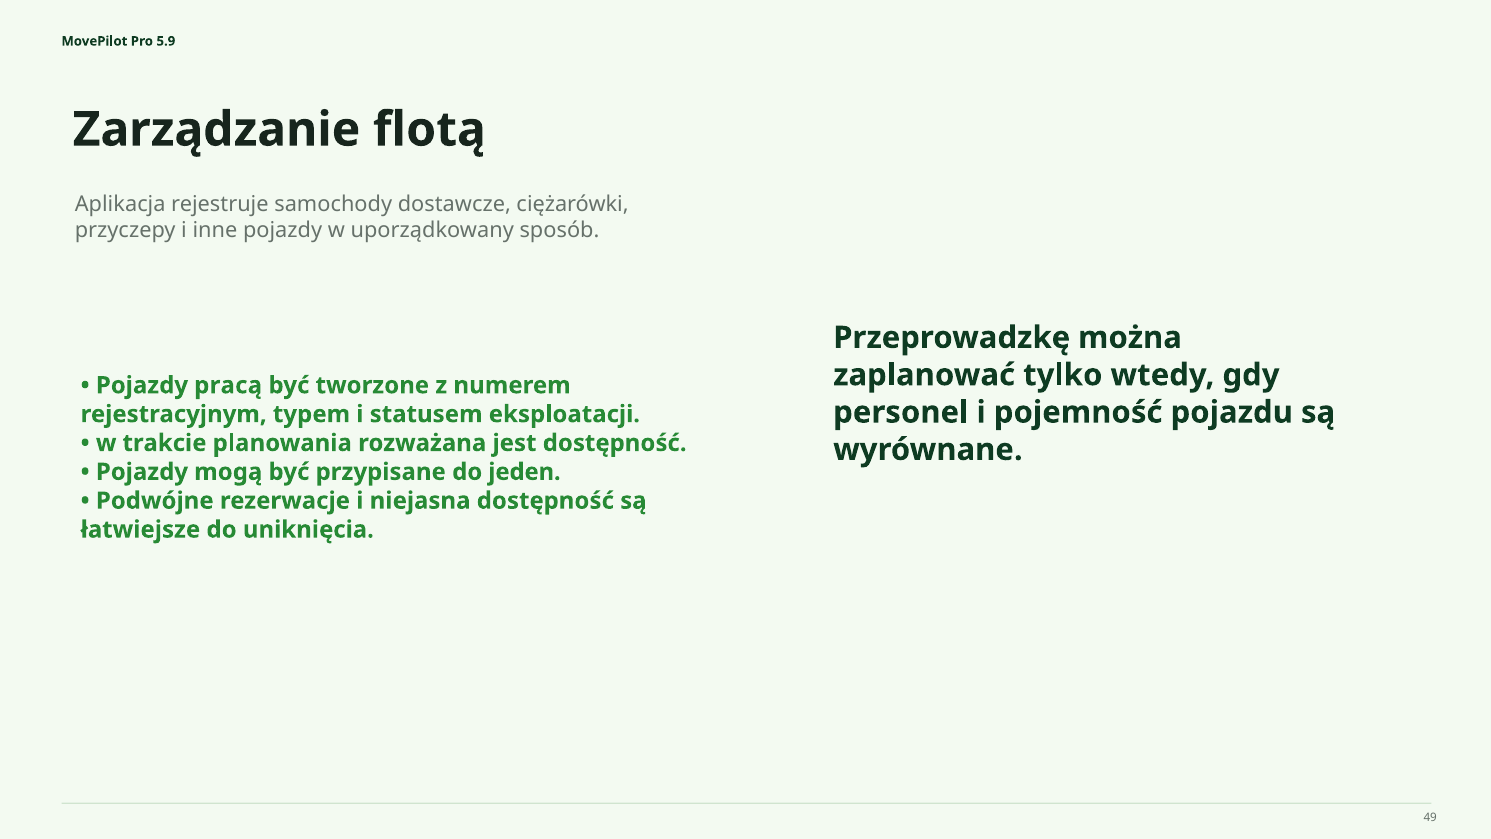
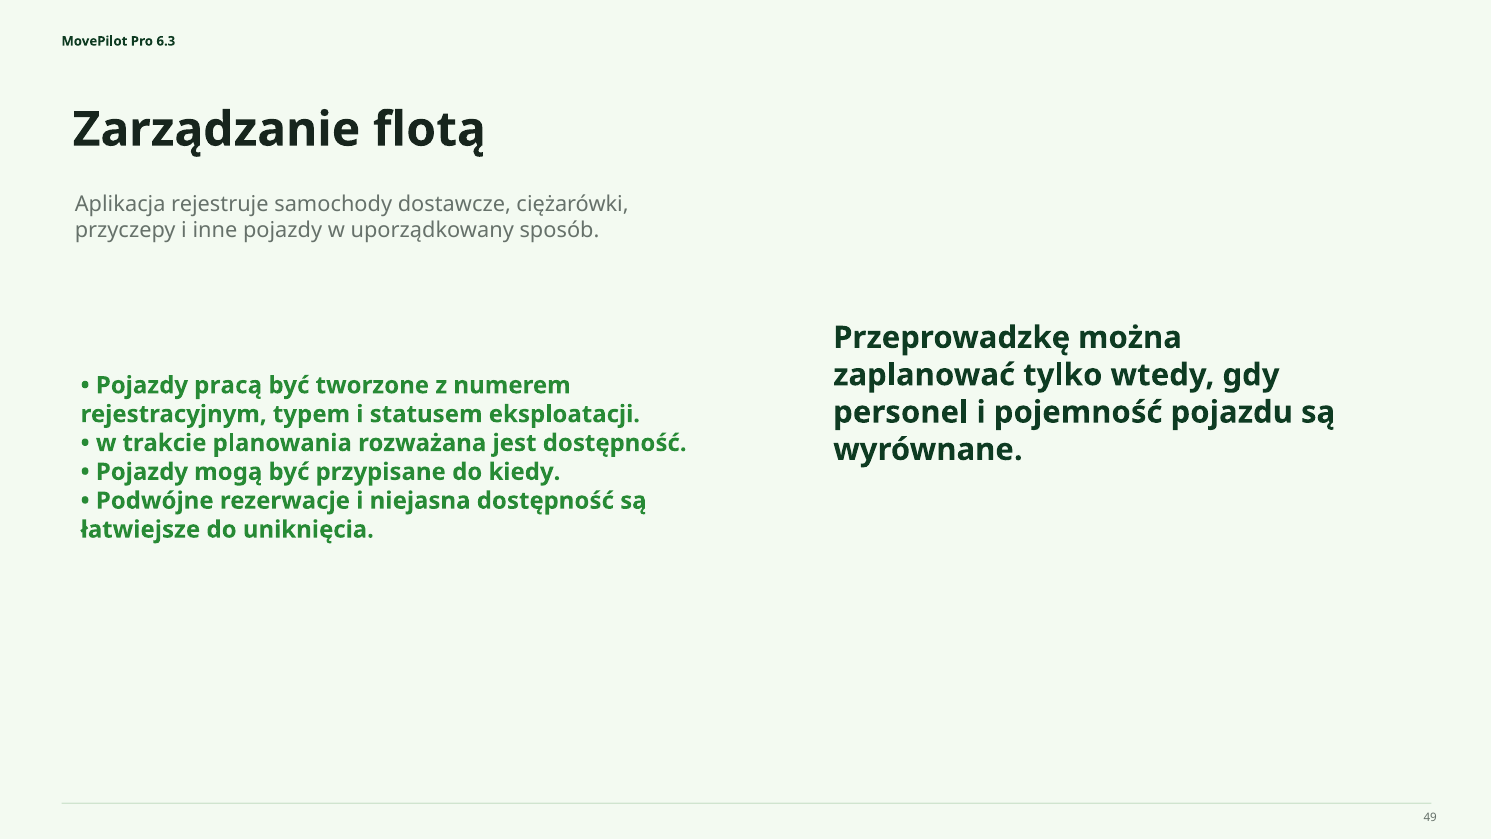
5.9: 5.9 -> 6.3
jeden: jeden -> kiedy
